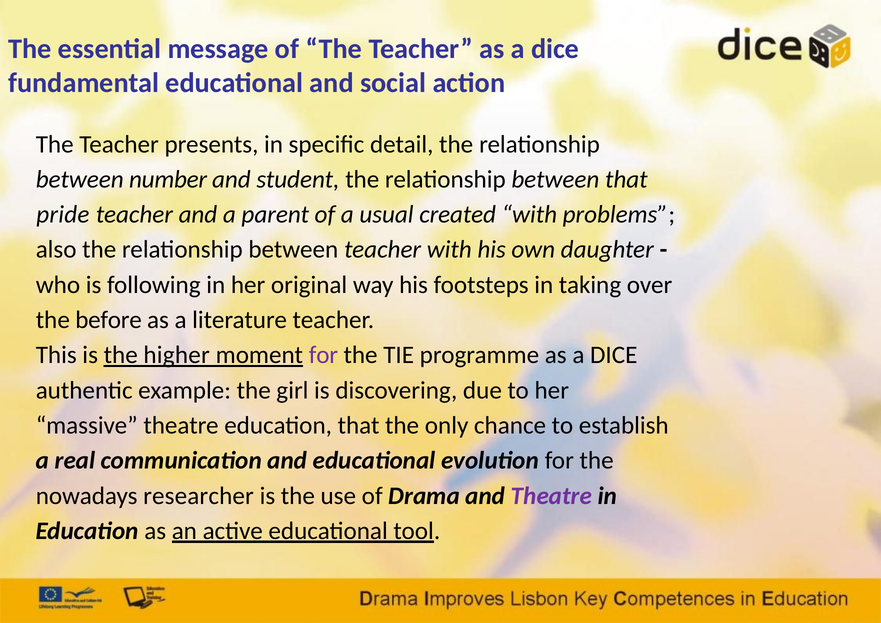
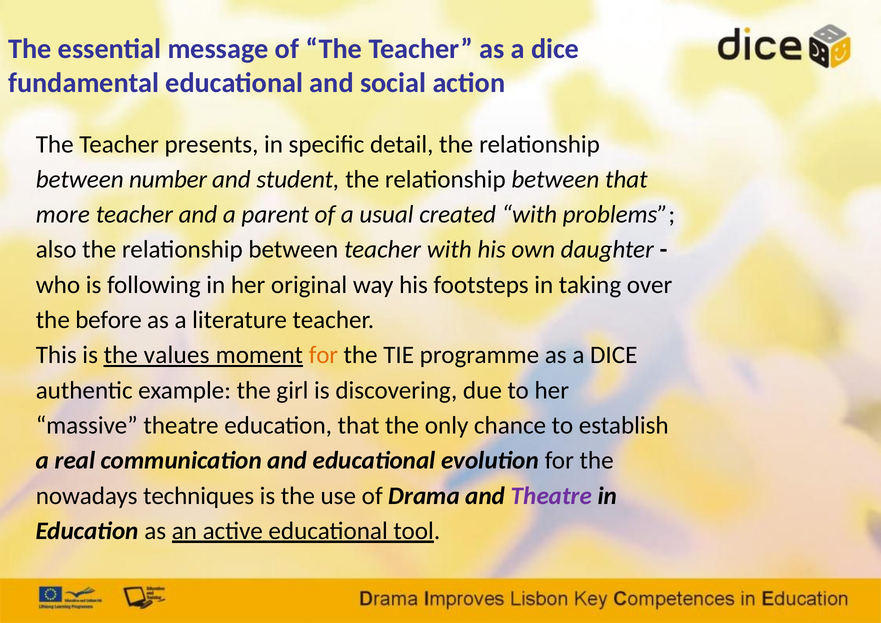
pride: pride -> more
higher: higher -> values
for at (323, 355) colour: purple -> orange
researcher: researcher -> techniques
